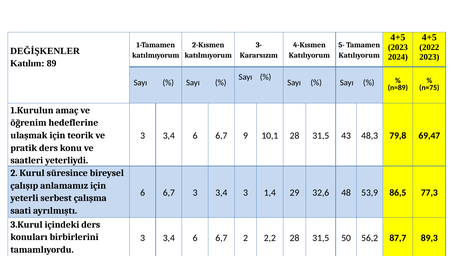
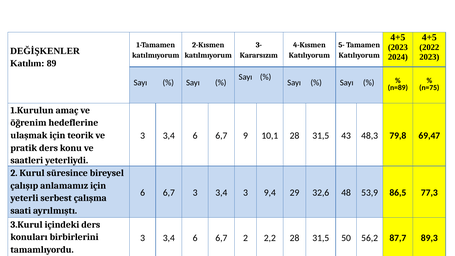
1,4: 1,4 -> 9,4
